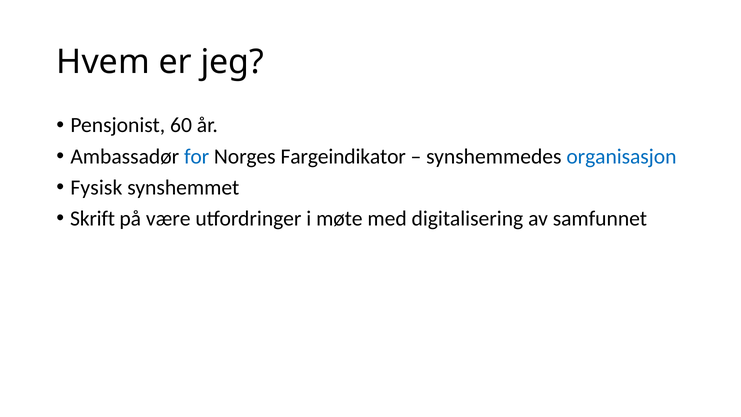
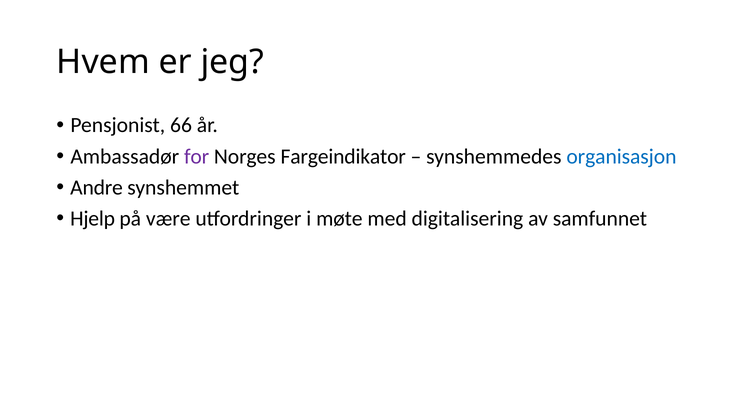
60: 60 -> 66
for colour: blue -> purple
Fysisk: Fysisk -> Andre
Skrift: Skrift -> Hjelp
